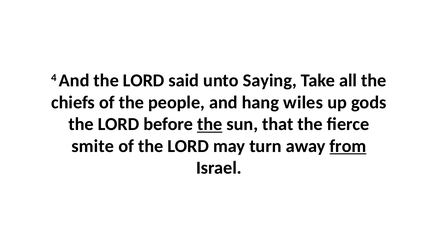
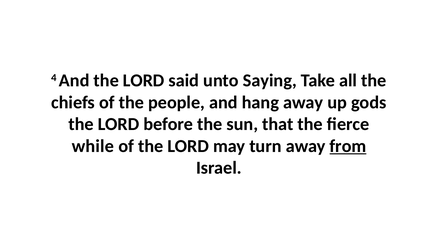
hang wiles: wiles -> away
the at (210, 124) underline: present -> none
smite: smite -> while
